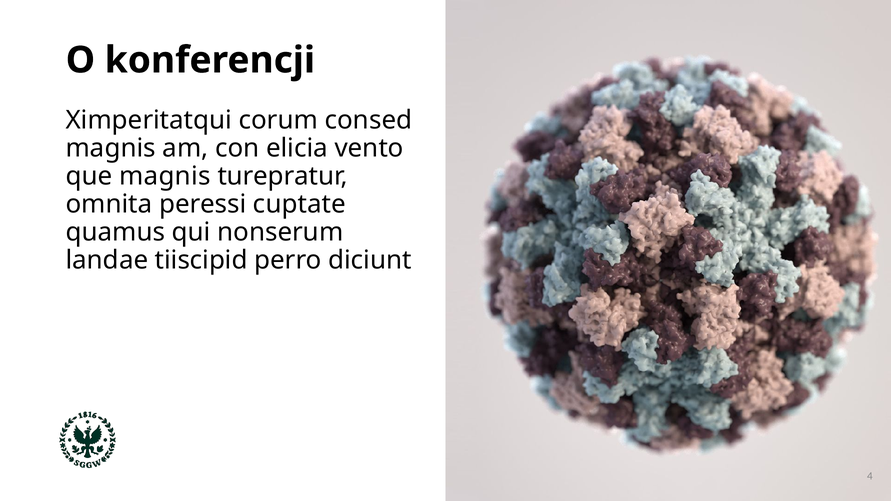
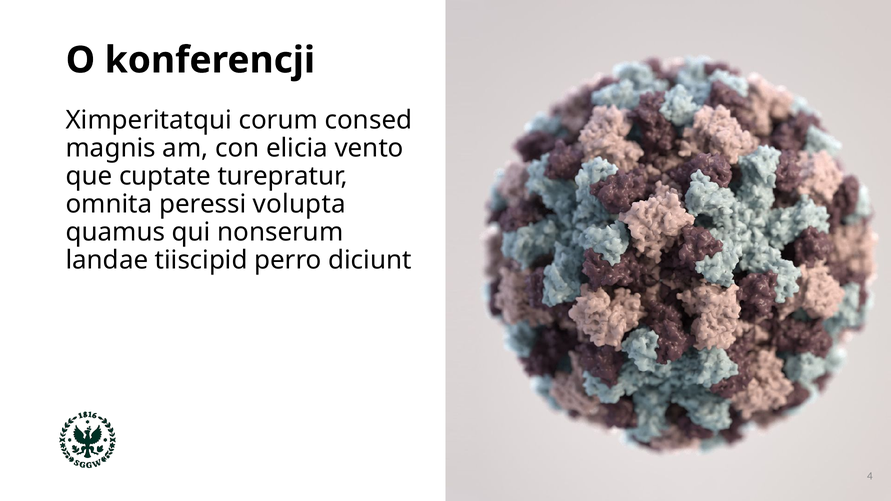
que magnis: magnis -> cuptate
cuptate: cuptate -> volupta
